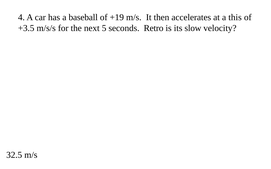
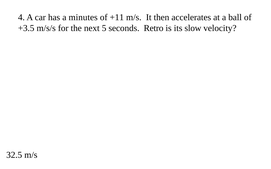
baseball: baseball -> minutes
+19: +19 -> +11
this: this -> ball
